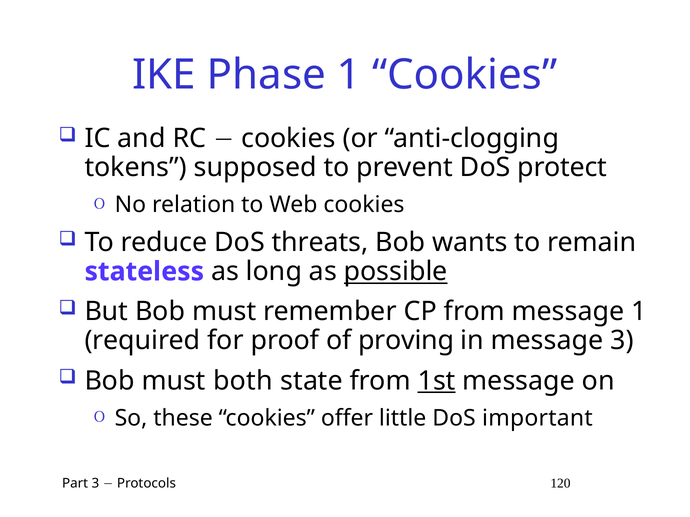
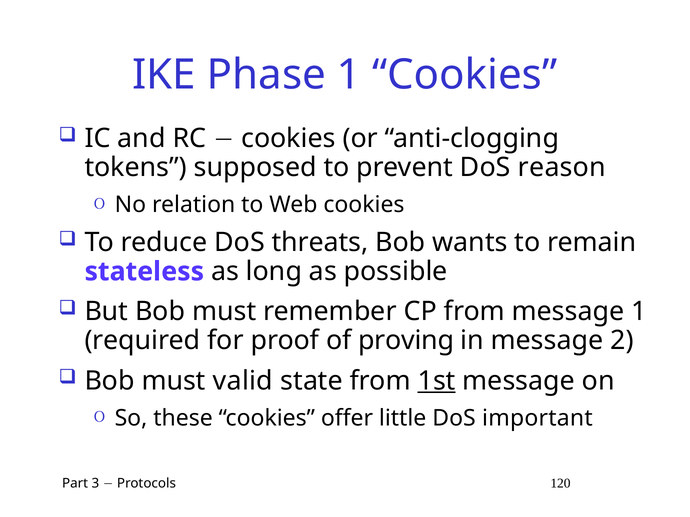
protect: protect -> reason
possible underline: present -> none
message 3: 3 -> 2
both: both -> valid
